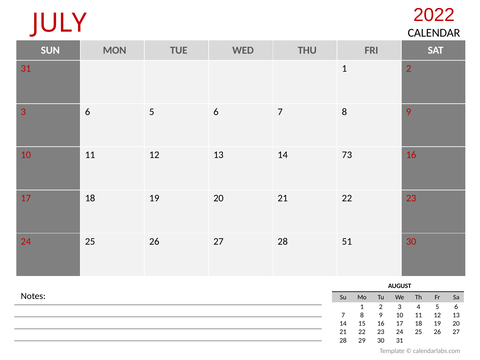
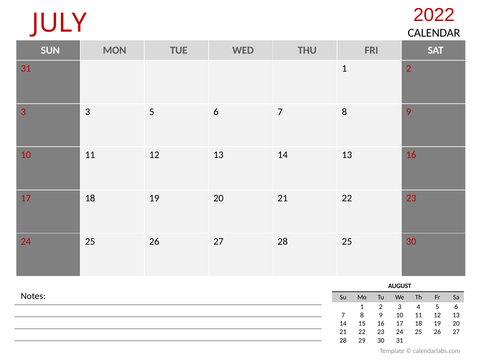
3 6: 6 -> 3
14 73: 73 -> 13
28 51: 51 -> 25
